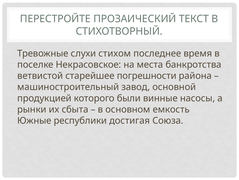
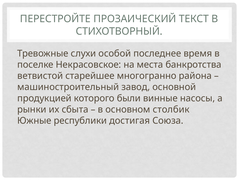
стихом: стихом -> особой
погрешности: погрешности -> многогранно
емкость: емкость -> столбик
